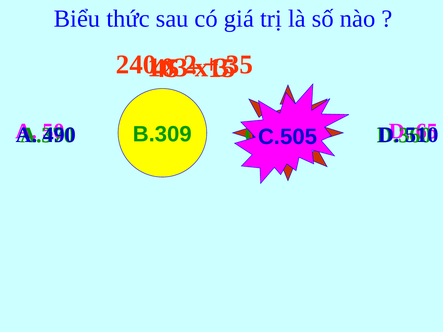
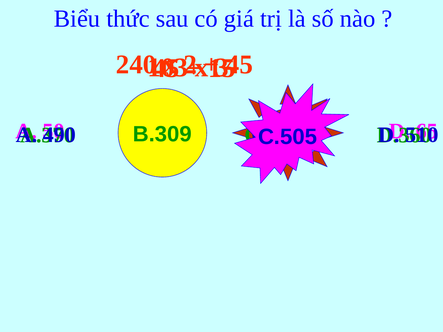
35 at (240, 65): 35 -> 45
